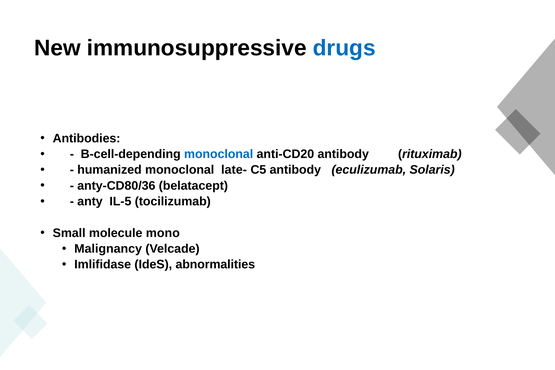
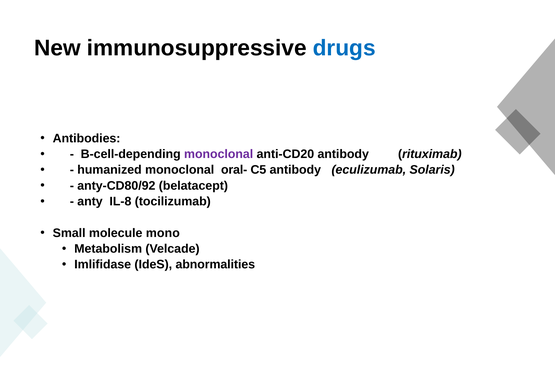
monoclonal at (219, 154) colour: blue -> purple
late-: late- -> oral-
anty-CD80/36: anty-CD80/36 -> anty-CD80/92
IL-5: IL-5 -> IL-8
Malignancy: Malignancy -> Metabolism
